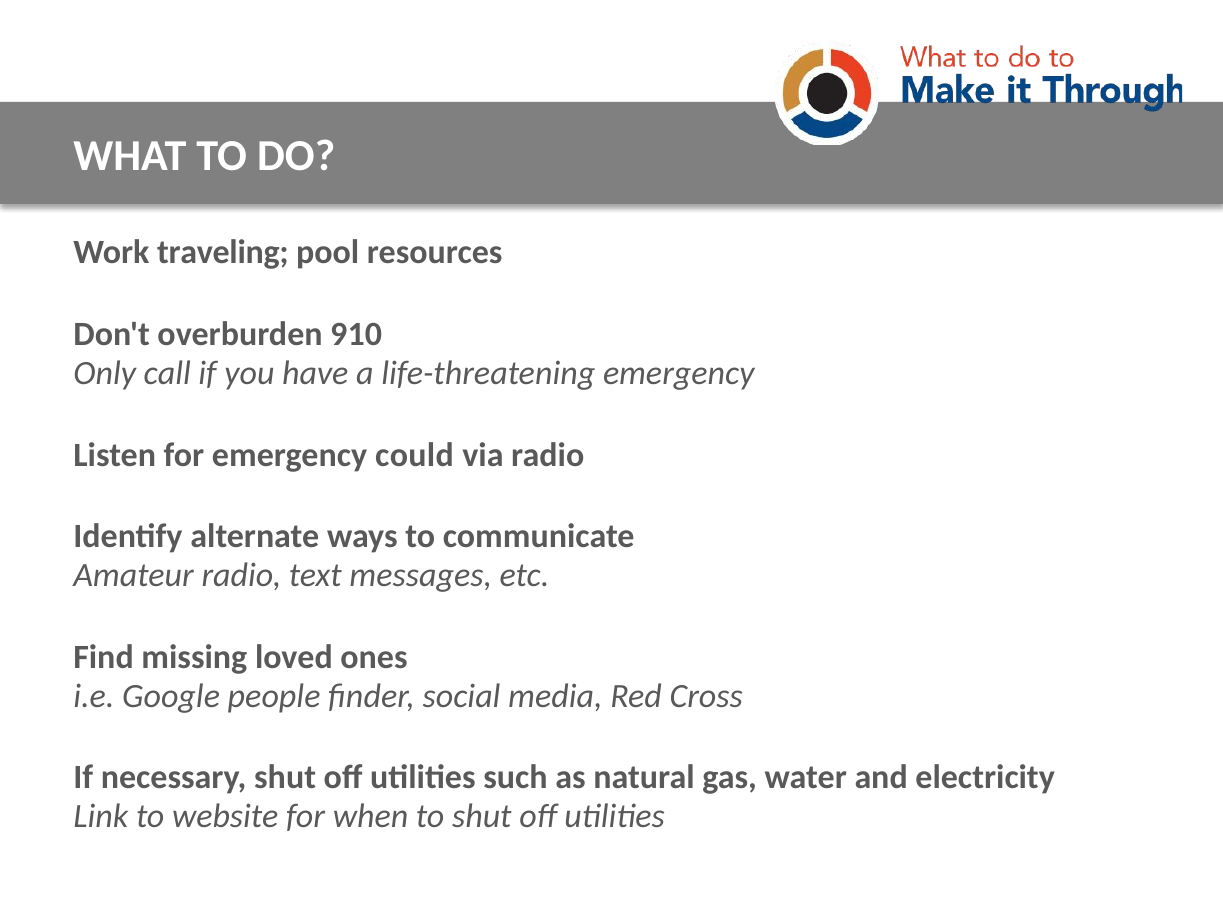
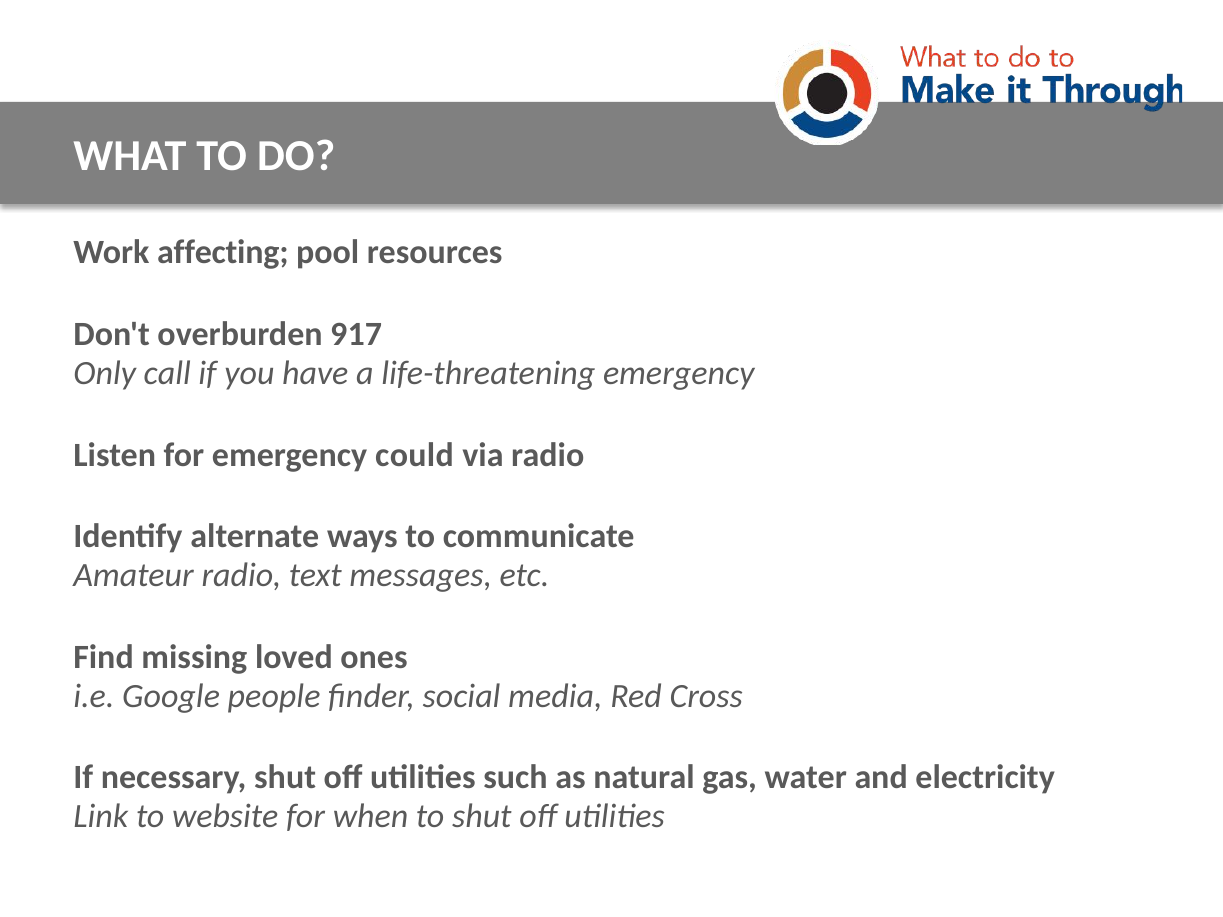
traveling: traveling -> affecting
910: 910 -> 917
